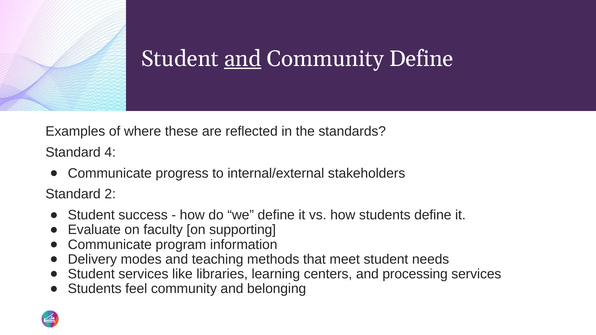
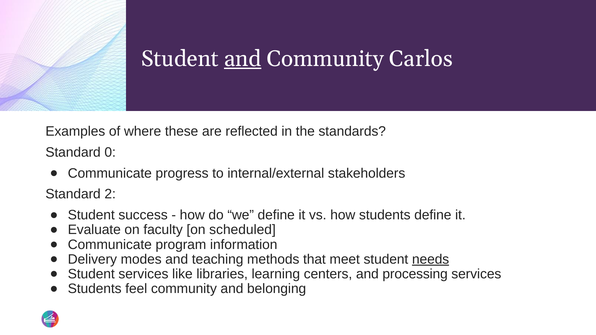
Community Define: Define -> Carlos
4: 4 -> 0
supporting: supporting -> scheduled
needs underline: none -> present
